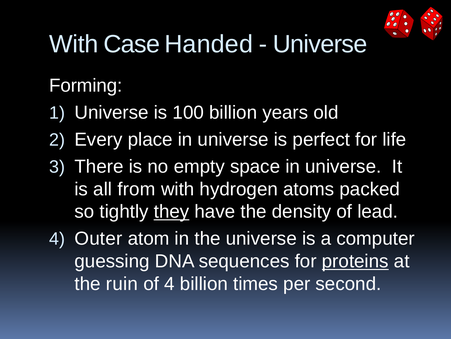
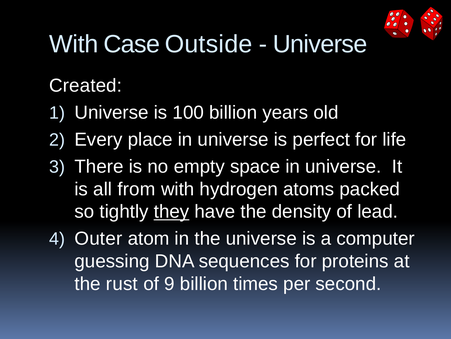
Handed: Handed -> Outside
Forming: Forming -> Created
proteins underline: present -> none
ruin: ruin -> rust
of 4: 4 -> 9
